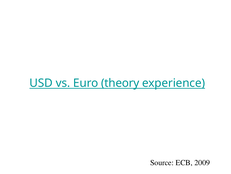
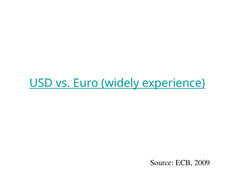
theory: theory -> widely
